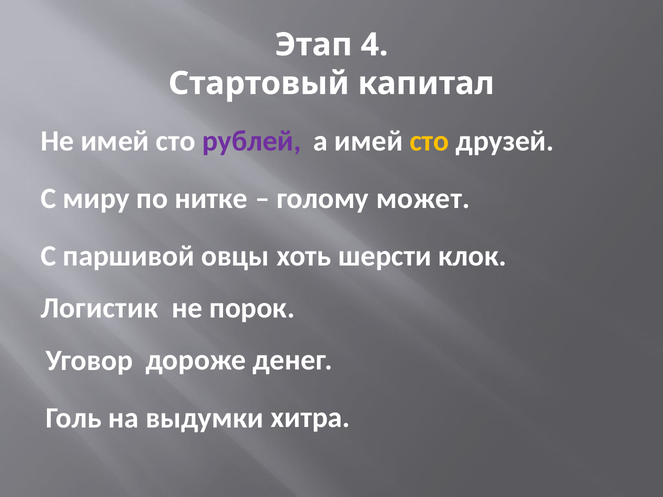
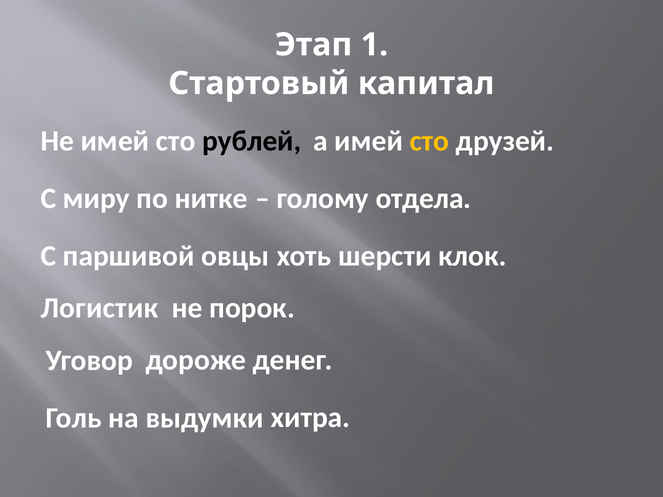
4: 4 -> 1
рублей colour: purple -> black
может: может -> отдела
